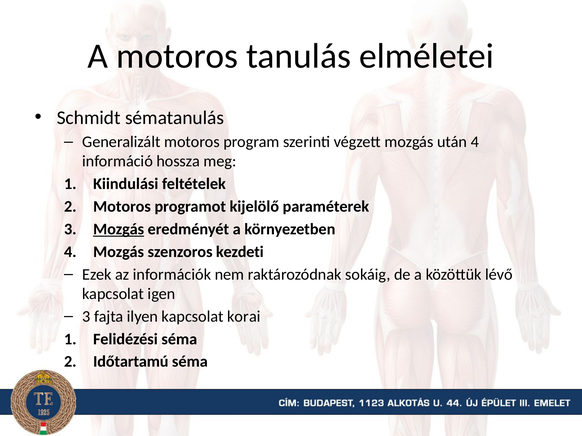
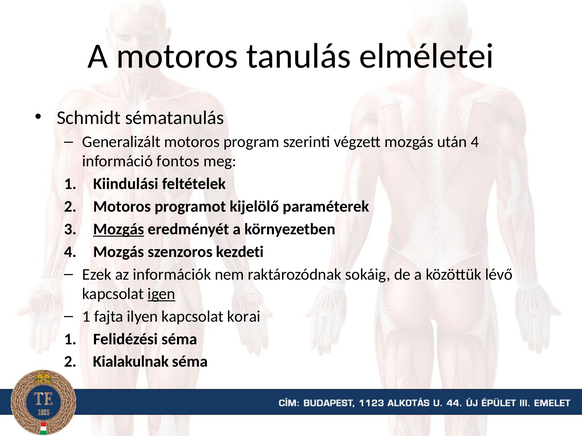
hossza: hossza -> fontos
igen underline: none -> present
3 at (86, 317): 3 -> 1
Időtartamú: Időtartamú -> Kialakulnak
